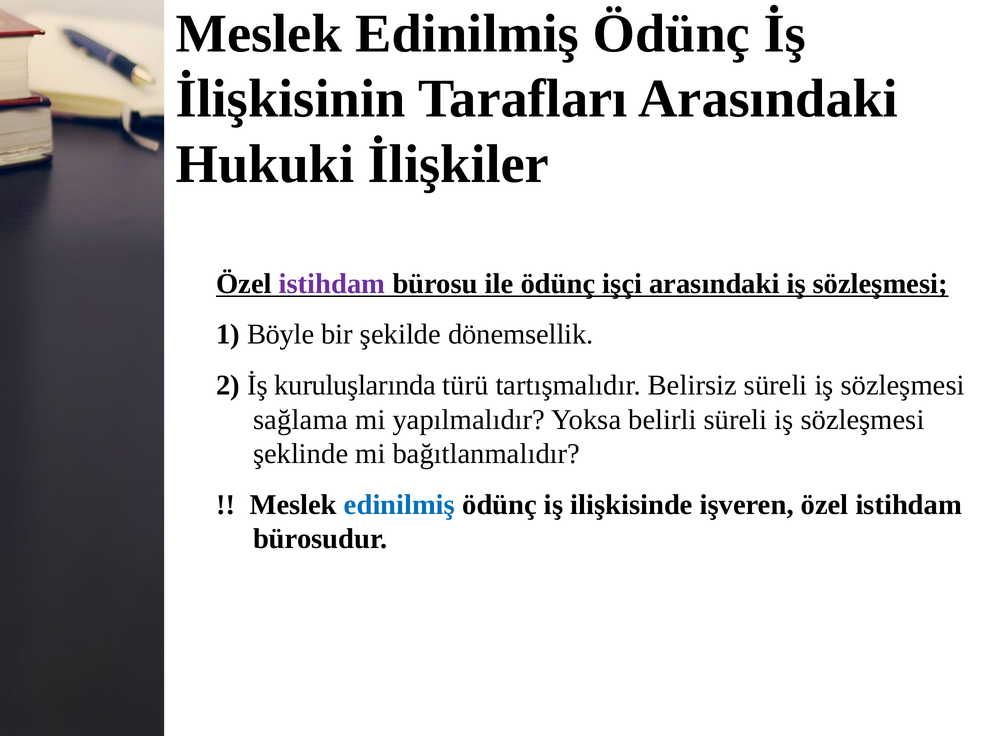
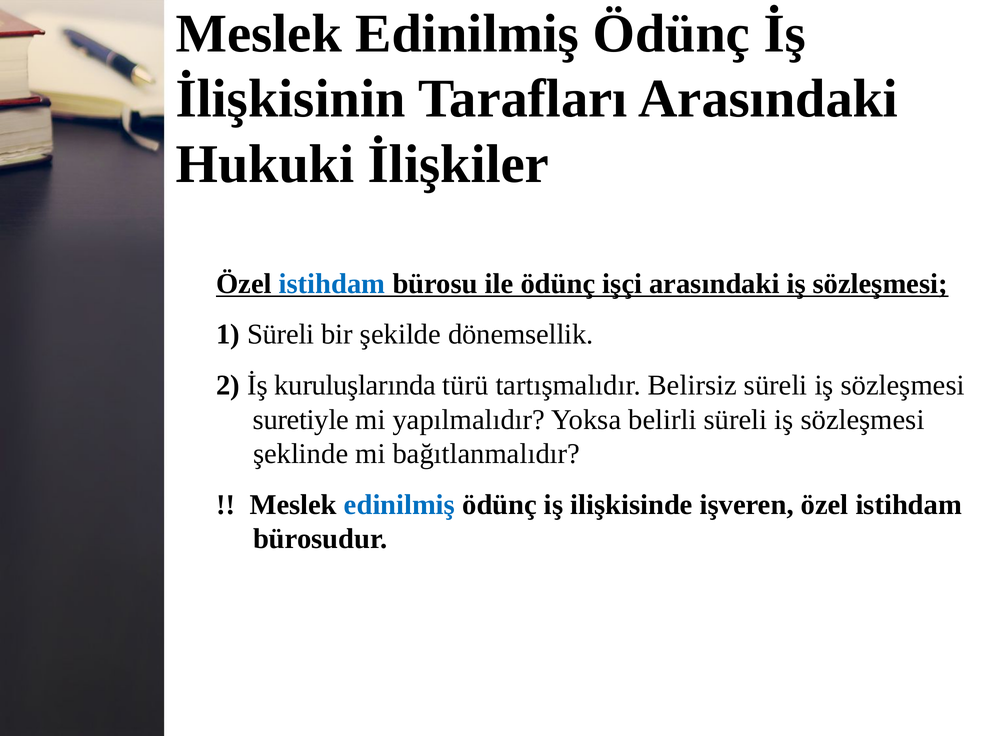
istihdam at (332, 284) colour: purple -> blue
1 Böyle: Böyle -> Süreli
sağlama: sağlama -> suretiyle
